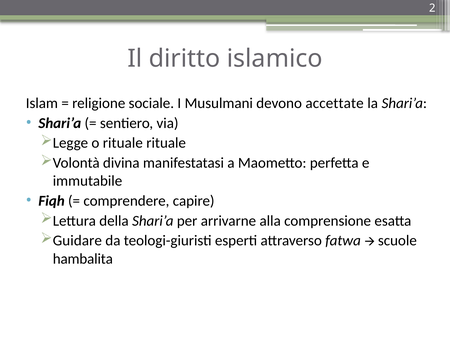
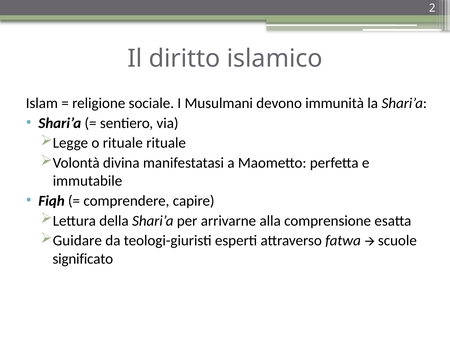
accettate: accettate -> immunità
hambalita: hambalita -> significato
